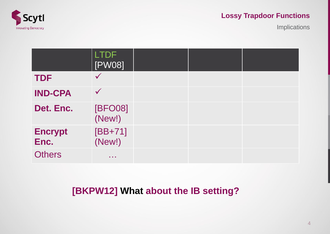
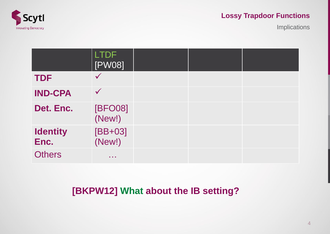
Encrypt: Encrypt -> Identity
BB+71: BB+71 -> BB+03
What colour: black -> green
